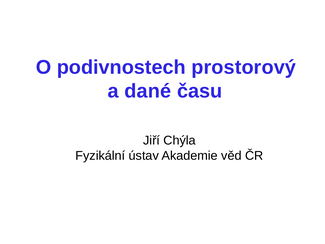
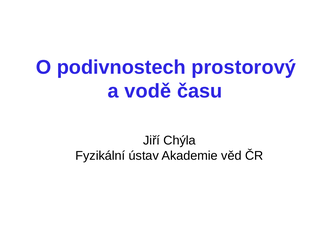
dané: dané -> vodě
